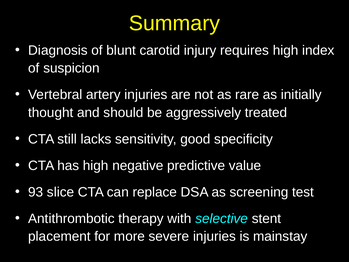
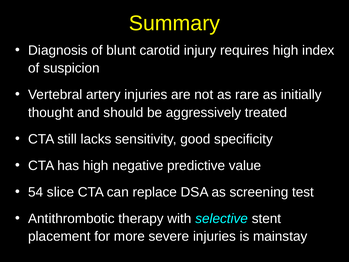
93: 93 -> 54
